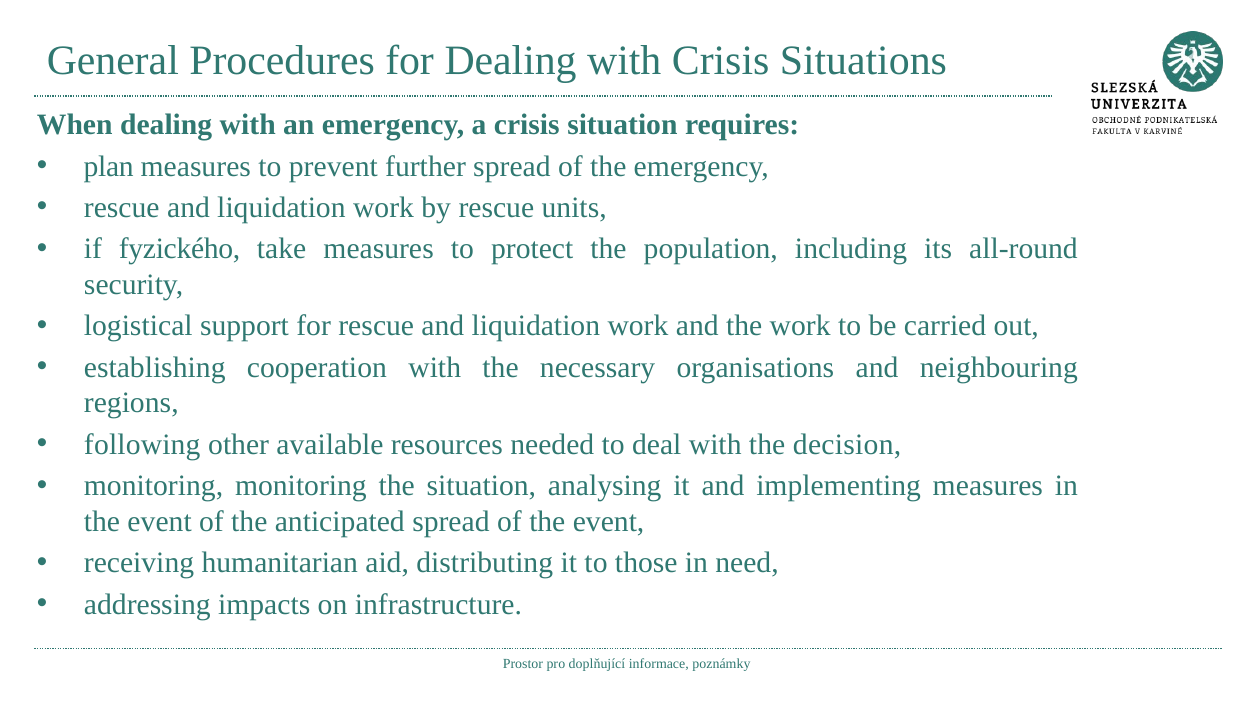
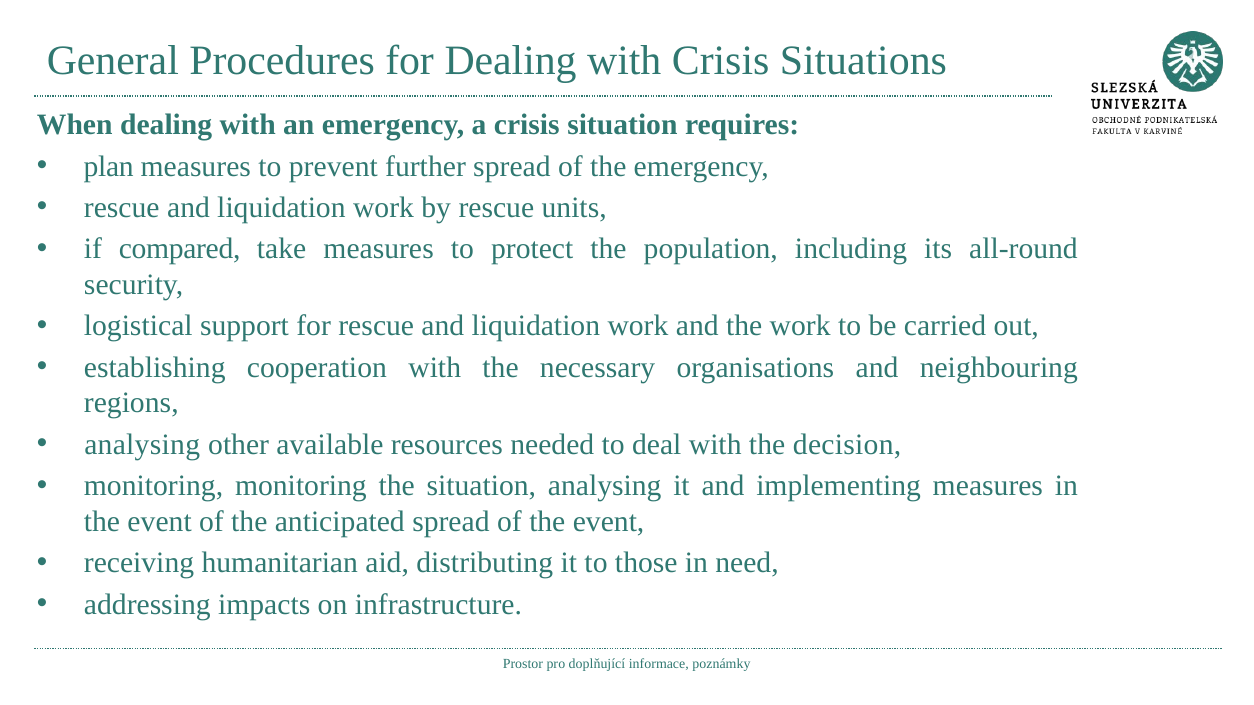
fyzického: fyzického -> compared
following at (142, 445): following -> analysing
